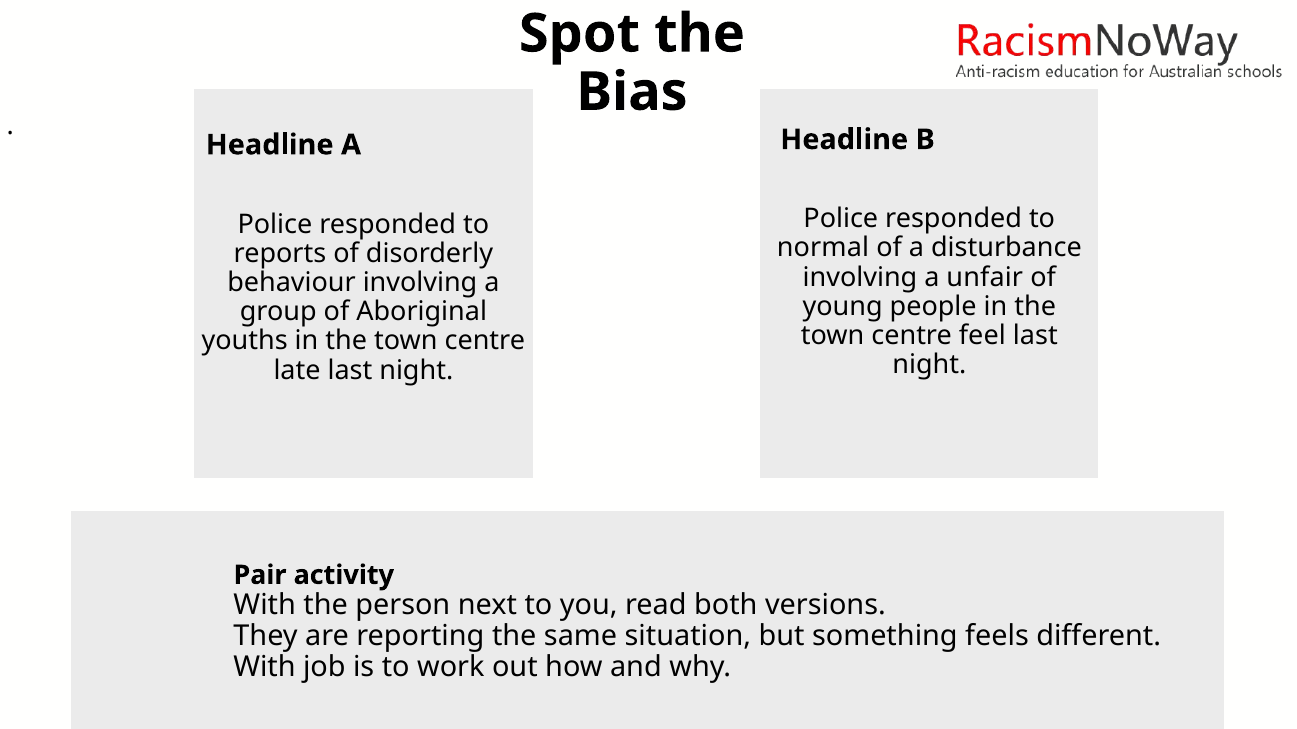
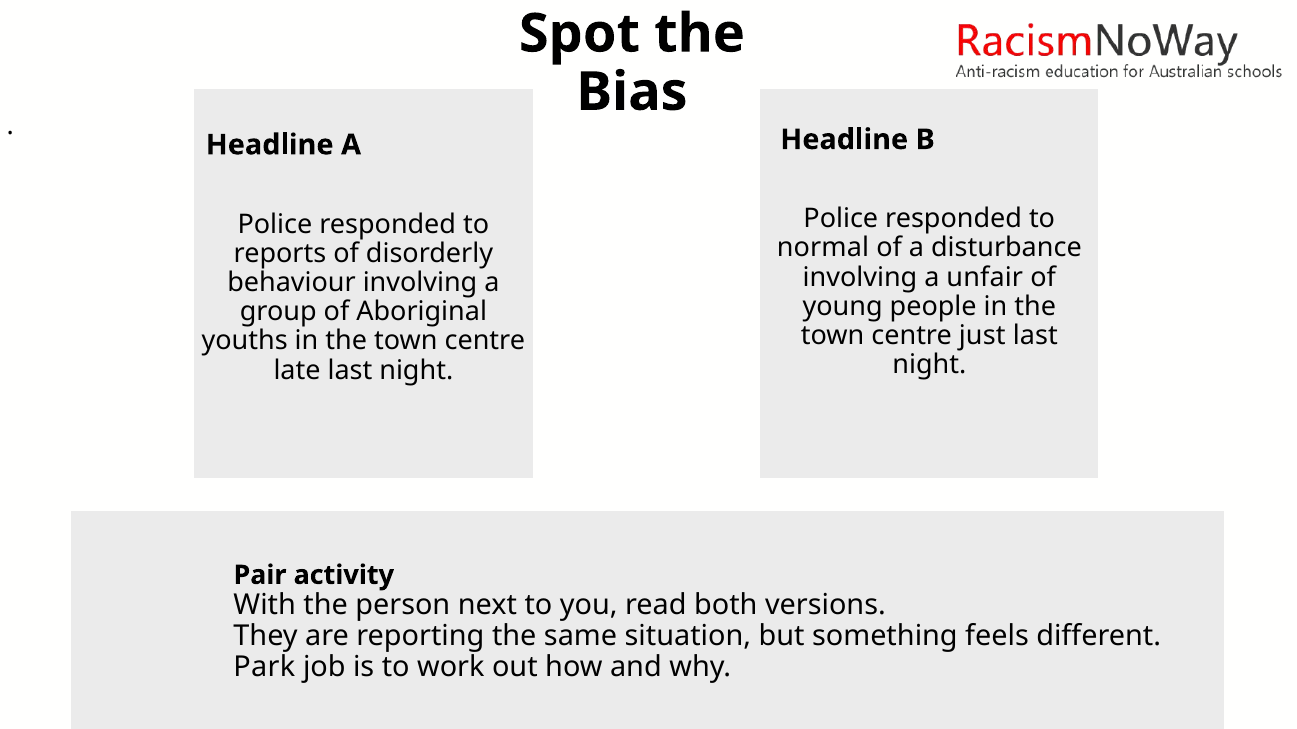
feel: feel -> just
With at (265, 668): With -> Park
